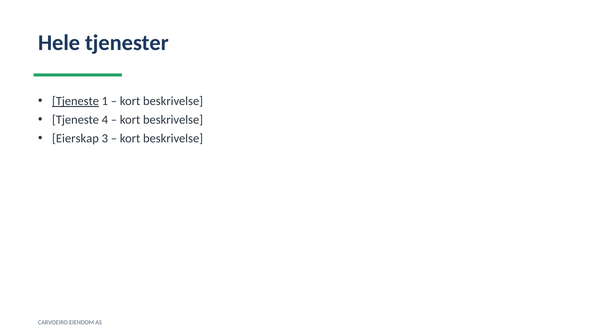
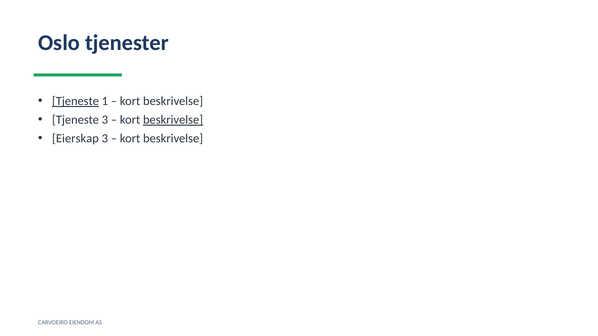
Hele: Hele -> Oslo
Tjeneste 4: 4 -> 3
beskrivelse at (173, 120) underline: none -> present
